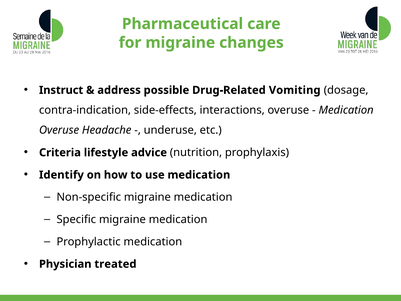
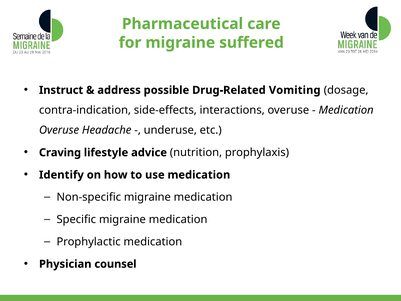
changes: changes -> suffered
Criteria: Criteria -> Craving
treated: treated -> counsel
